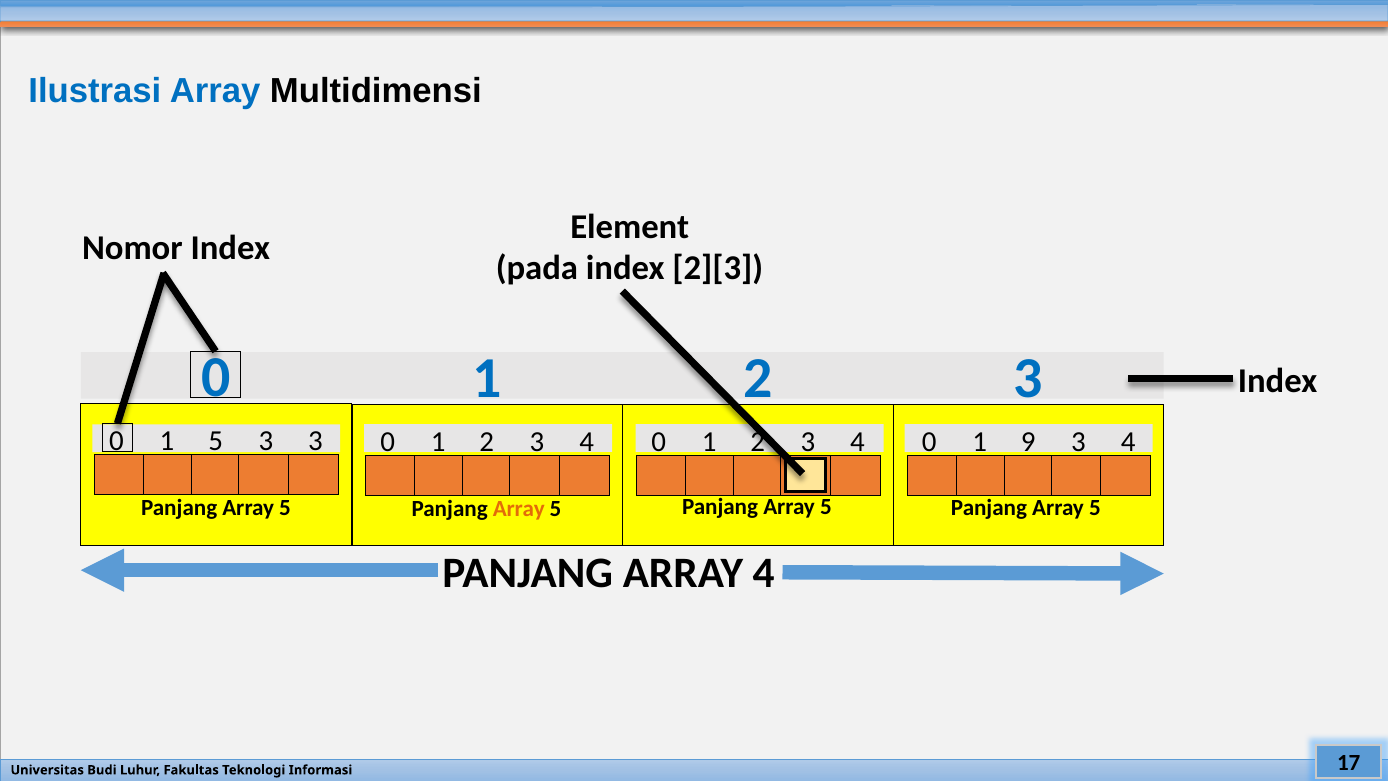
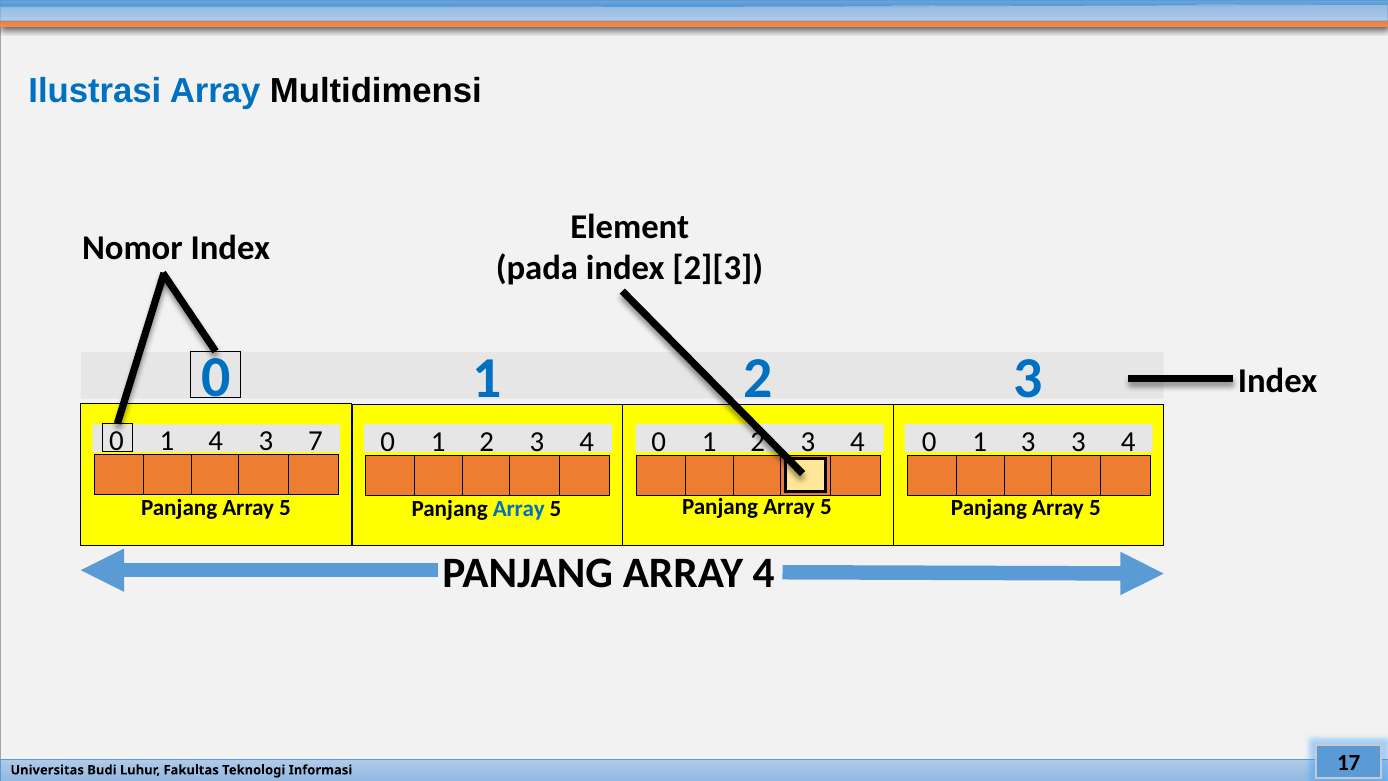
5 at (216, 440): 5 -> 4
3 3: 3 -> 7
1 9: 9 -> 3
Array at (519, 508) colour: orange -> blue
